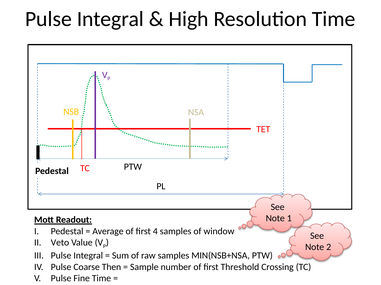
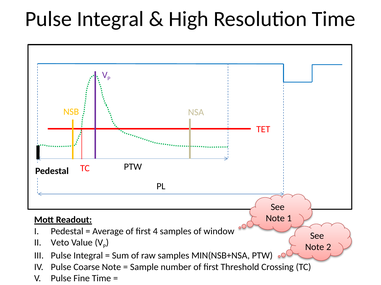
Coarse Then: Then -> Note
